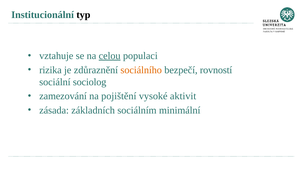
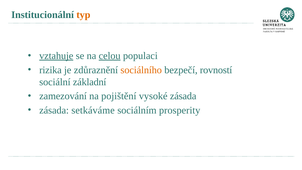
typ colour: black -> orange
vztahuje underline: none -> present
sociolog: sociolog -> základní
vysoké aktivit: aktivit -> zásada
základních: základních -> setkáváme
minimální: minimální -> prosperity
